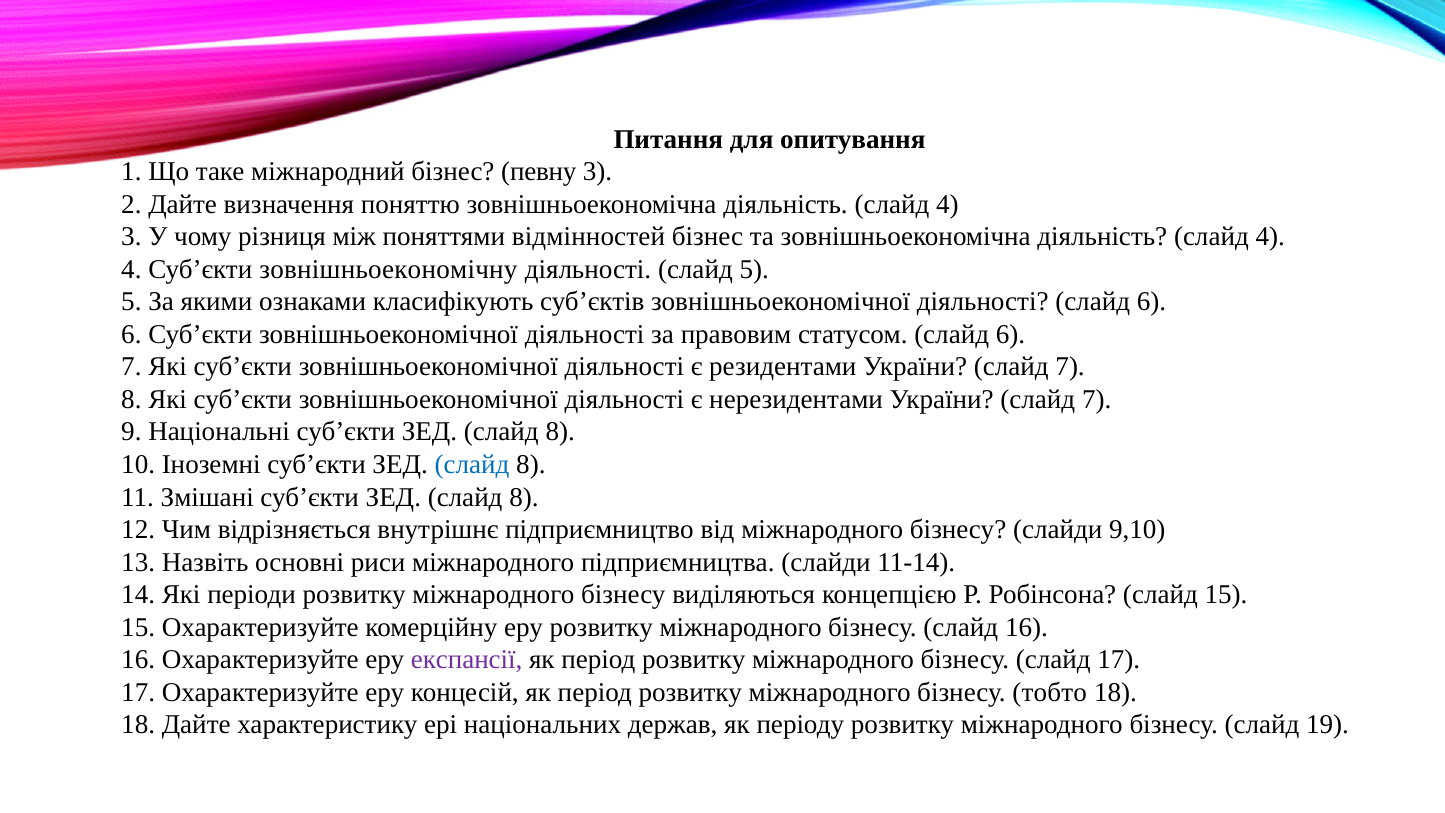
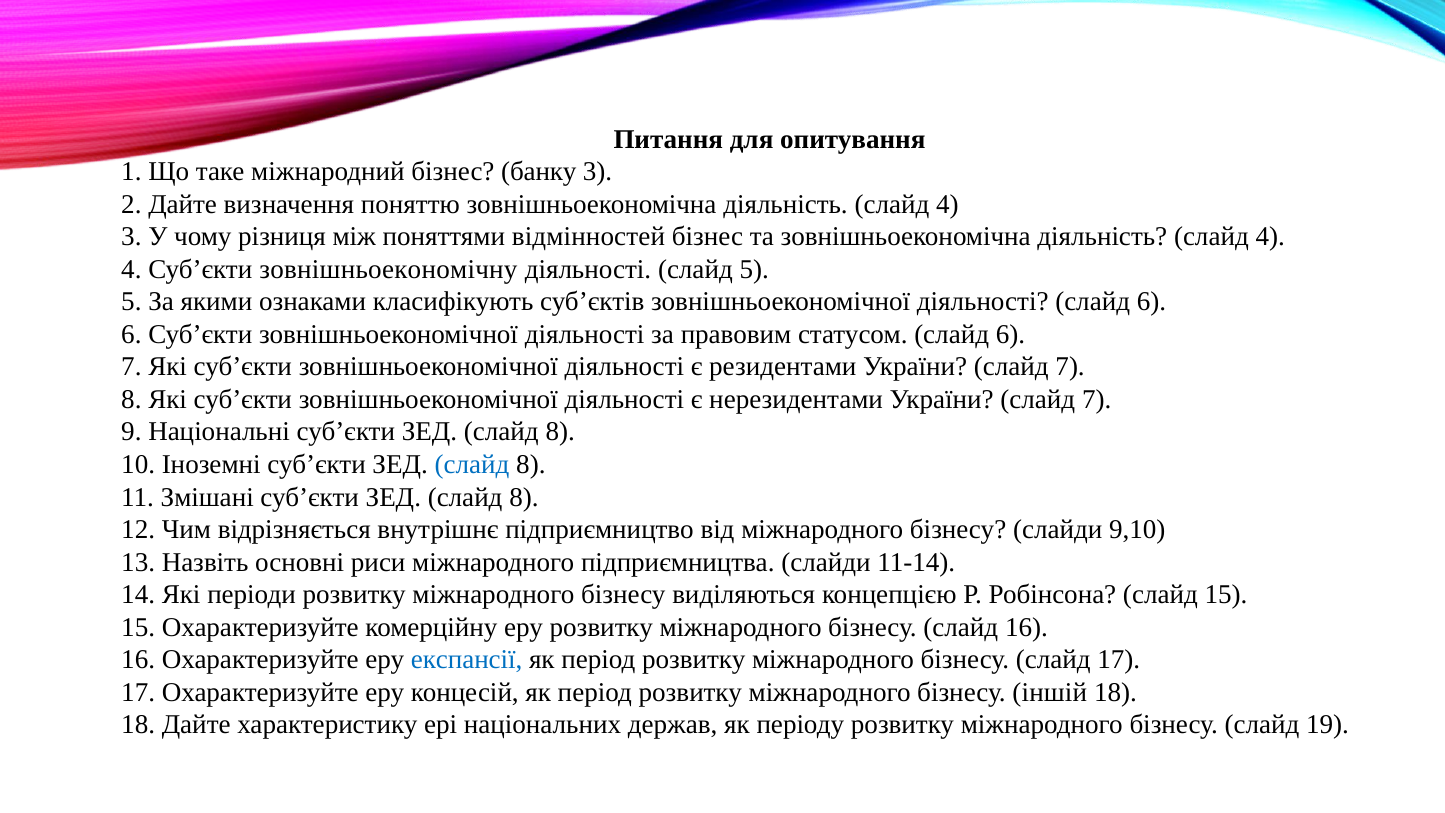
певну: певну -> банку
експансії colour: purple -> blue
тобто: тобто -> іншій
